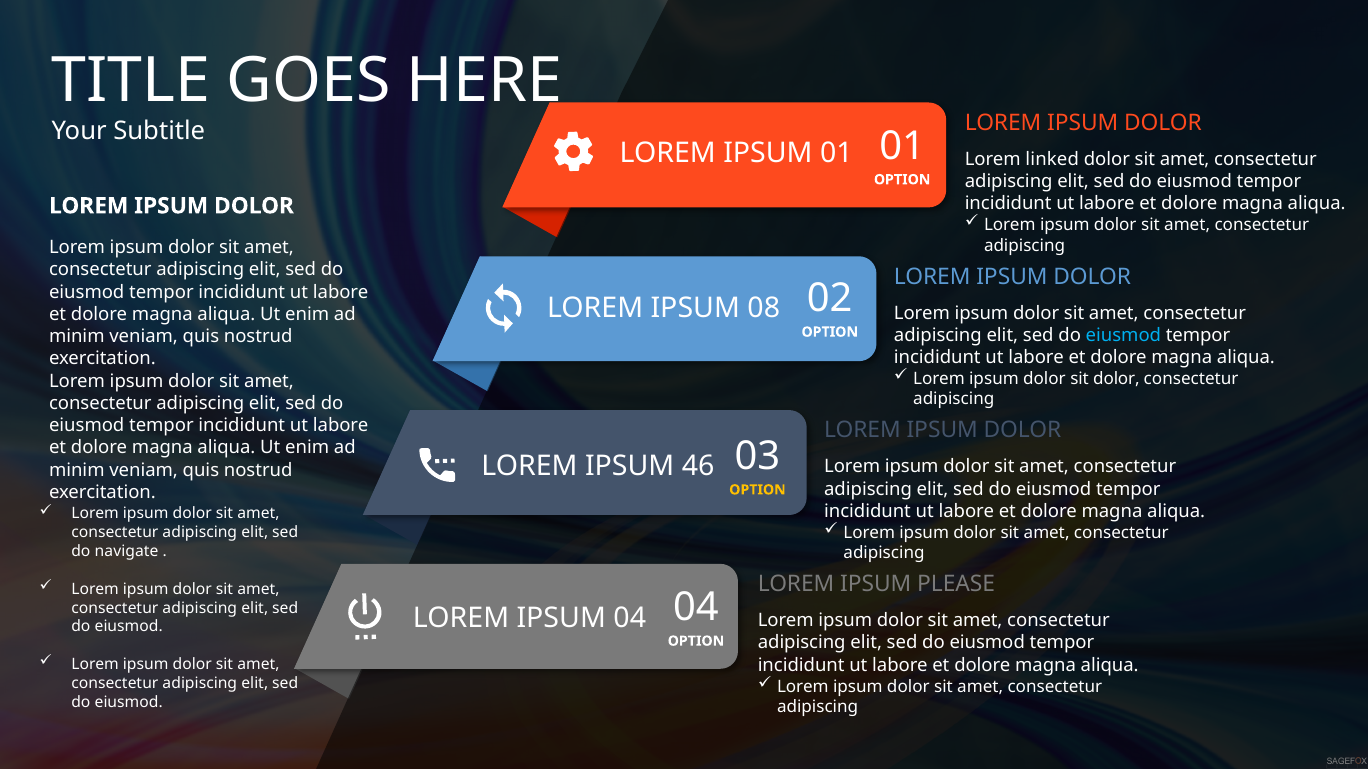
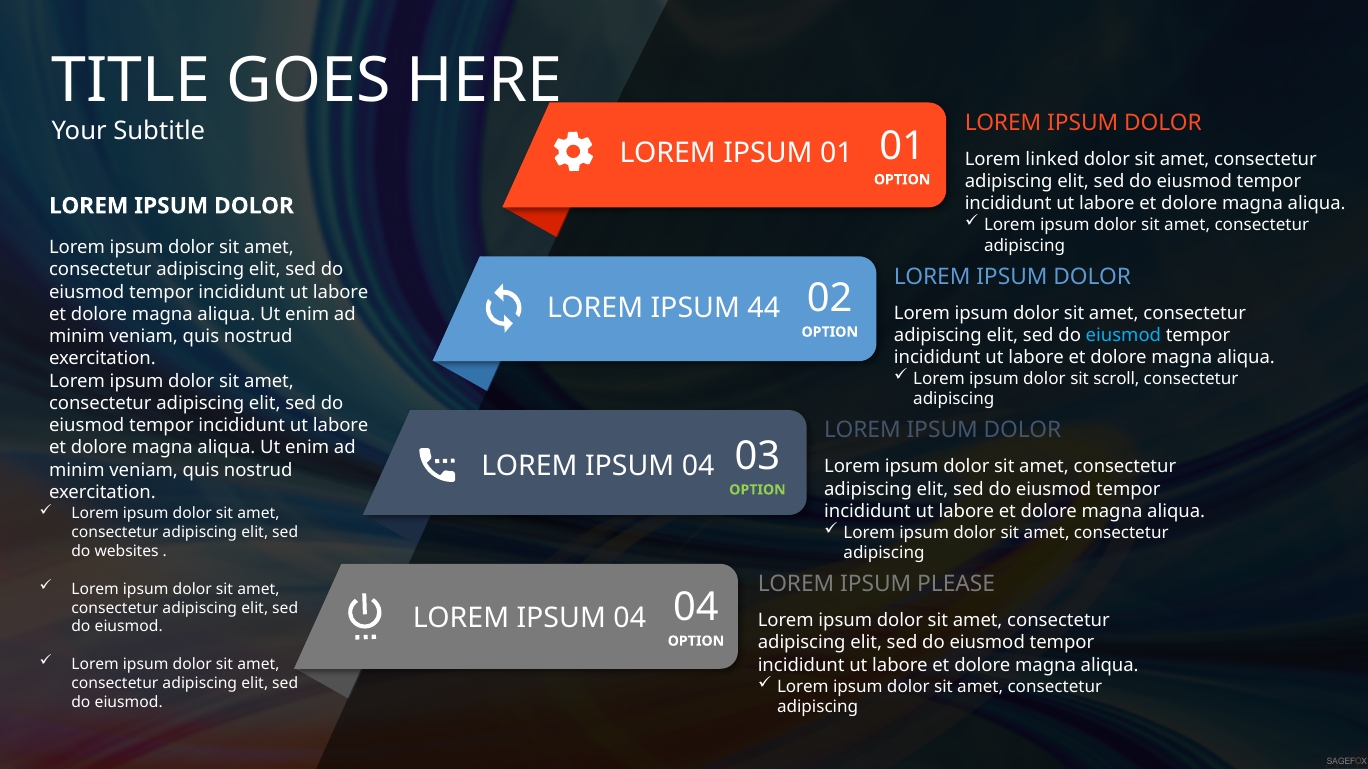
08: 08 -> 44
sit dolor: dolor -> scroll
46 at (698, 466): 46 -> 04
OPTION at (757, 490) colour: yellow -> light green
navigate: navigate -> websites
